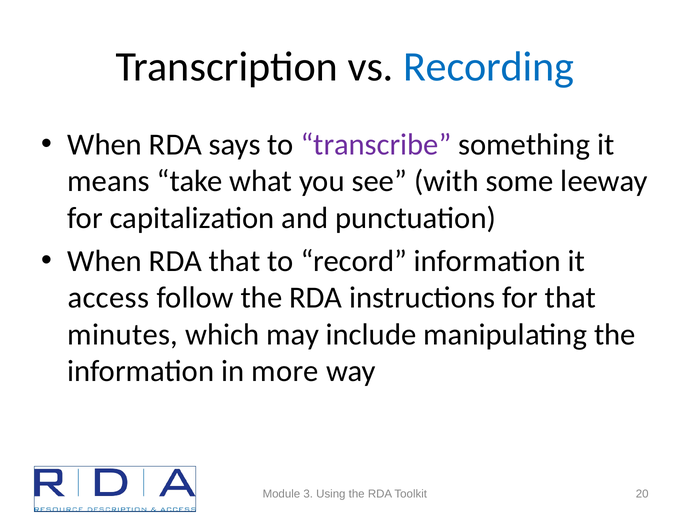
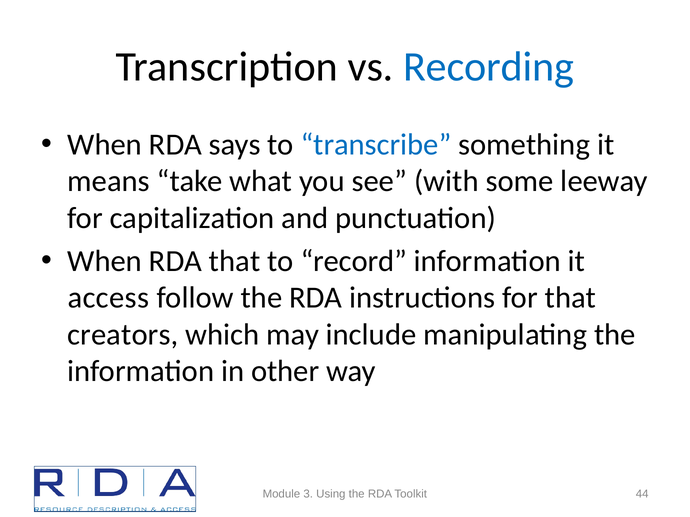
transcribe colour: purple -> blue
minutes: minutes -> creators
more: more -> other
20: 20 -> 44
